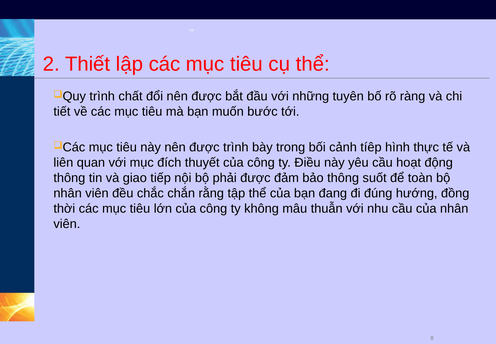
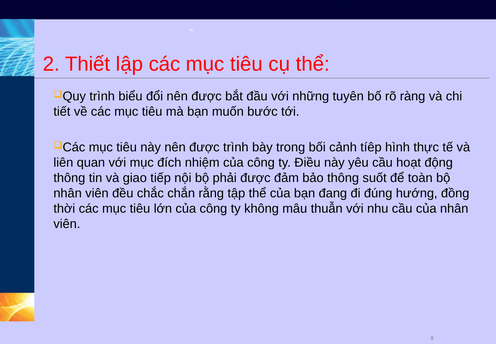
chất: chất -> biểu
thuyết: thuyết -> nhiệm
